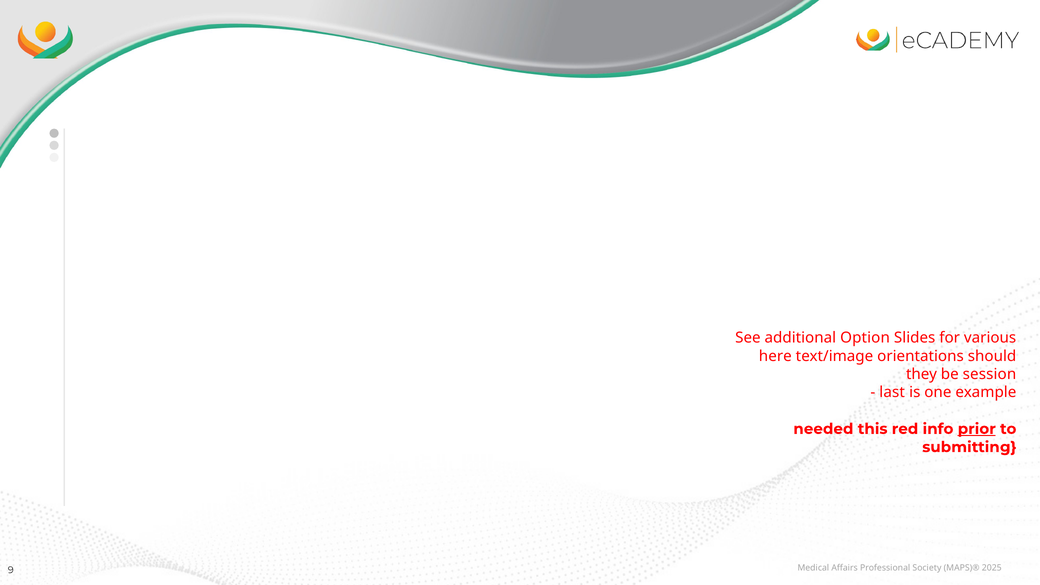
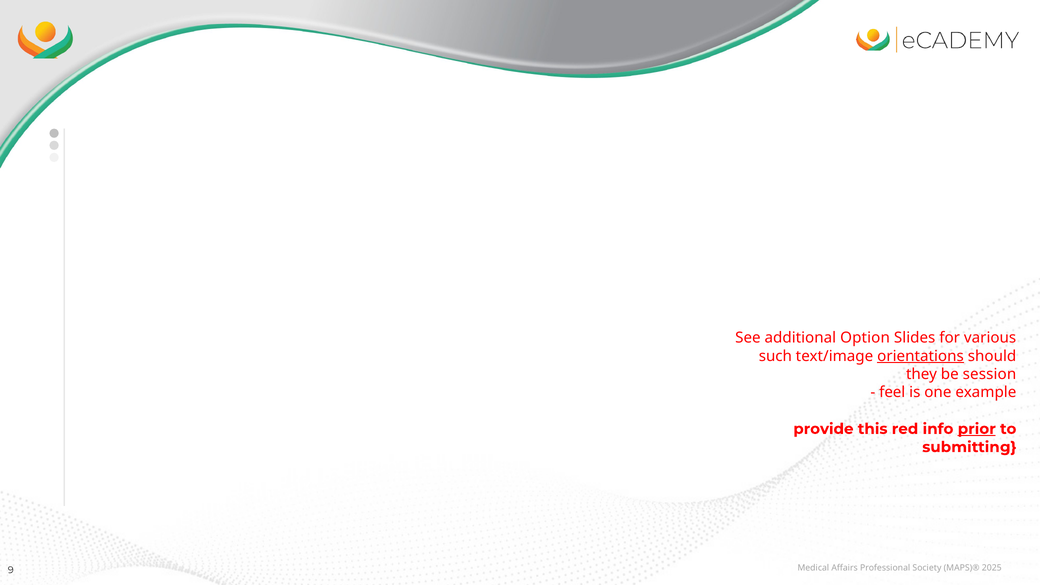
here: here -> such
orientations underline: none -> present
last: last -> feel
needed: needed -> provide
